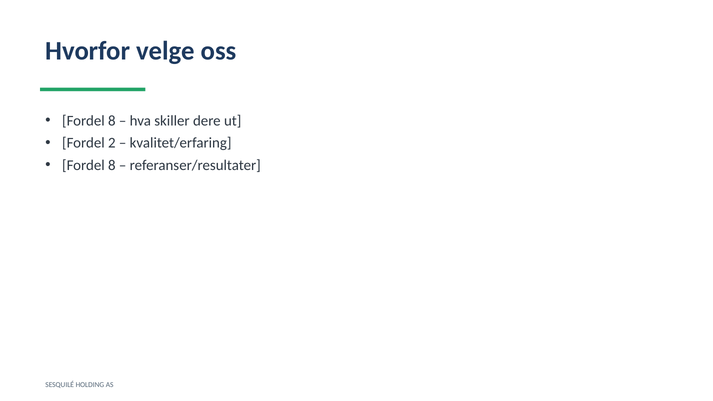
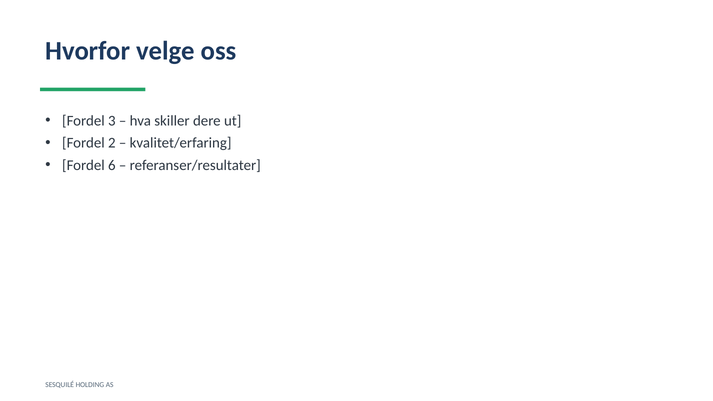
8 at (112, 121): 8 -> 3
8 at (112, 165): 8 -> 6
